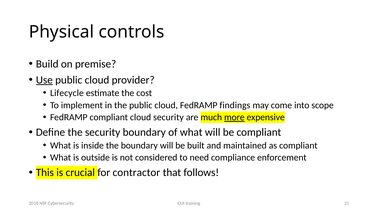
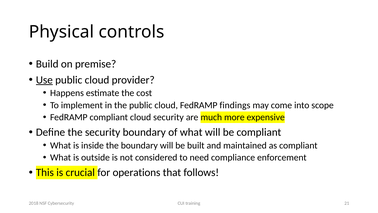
Lifecycle: Lifecycle -> Happens
more underline: present -> none
contractor: contractor -> operations
